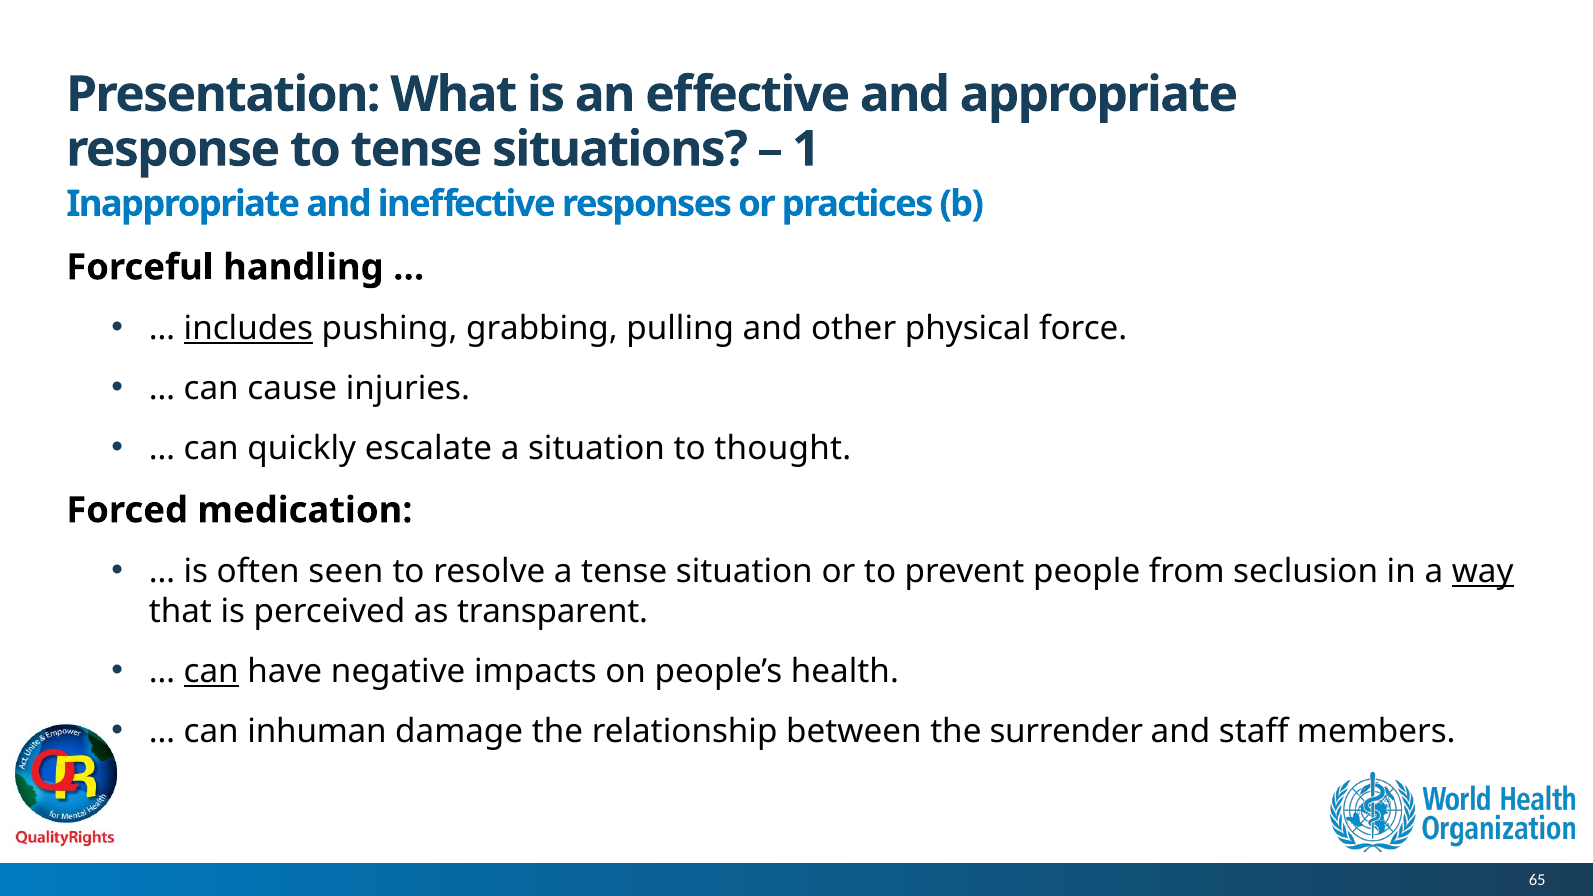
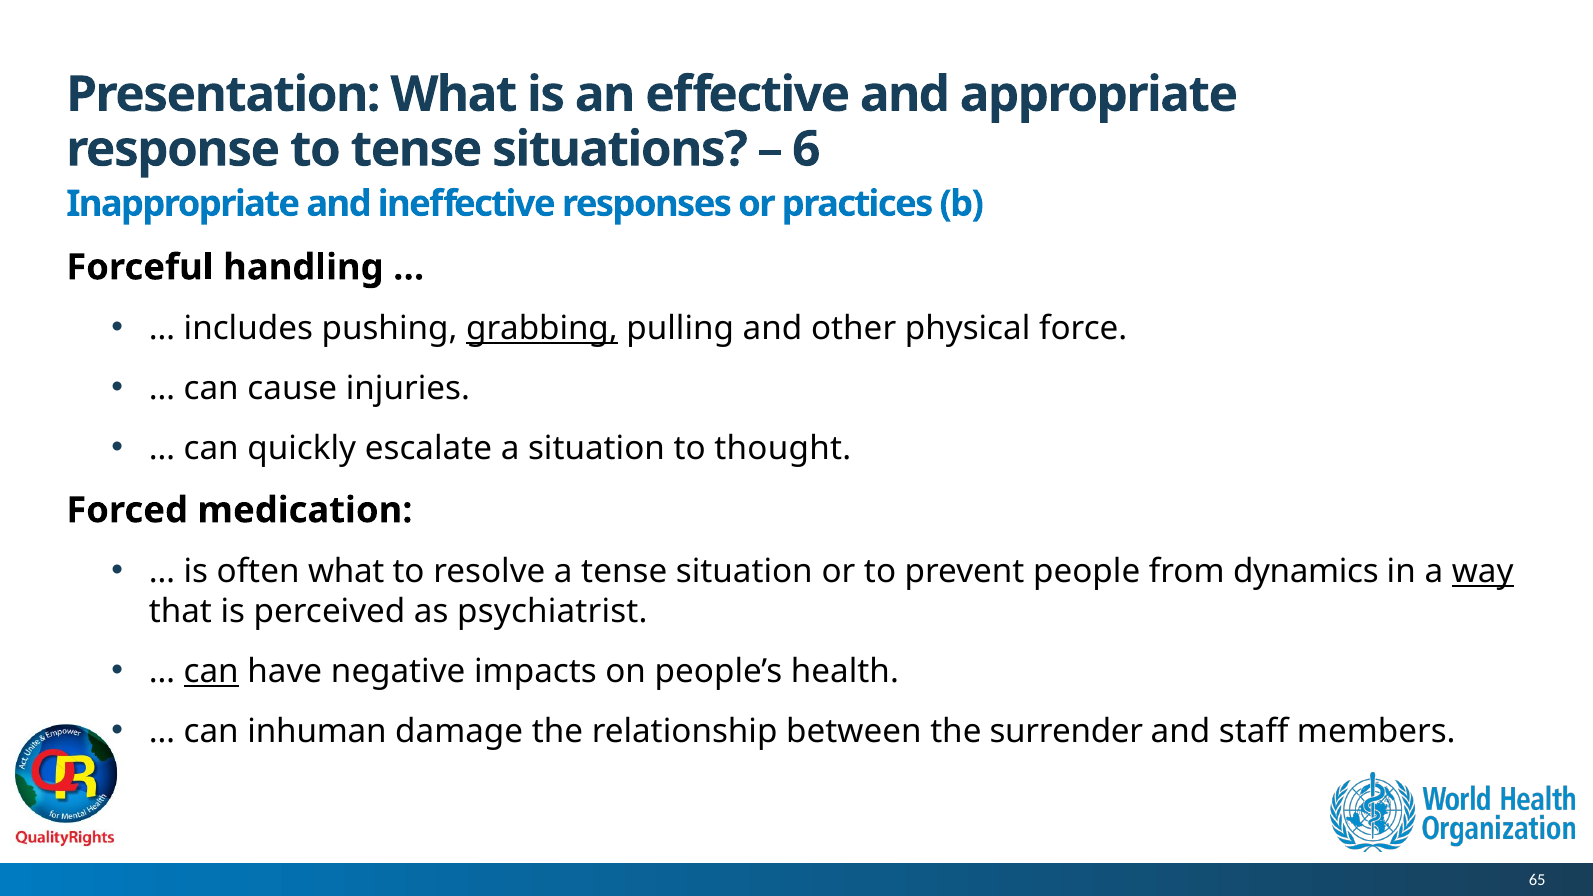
1: 1 -> 6
includes underline: present -> none
grabbing underline: none -> present
often seen: seen -> what
seclusion: seclusion -> dynamics
transparent: transparent -> psychiatrist
